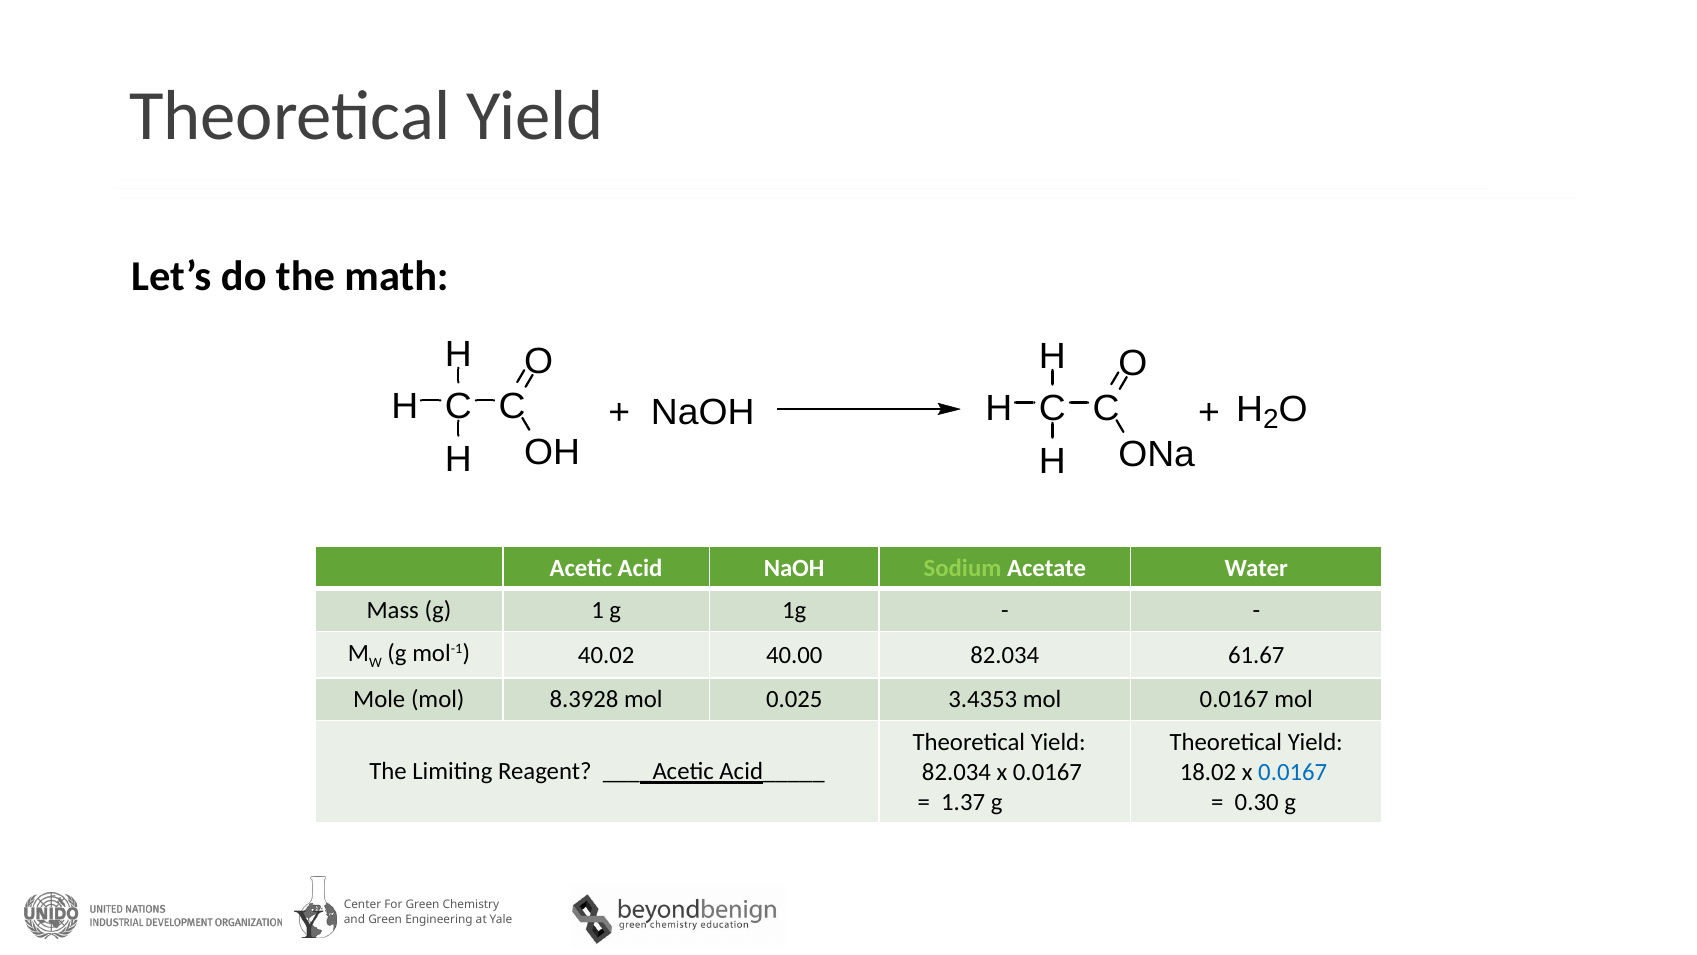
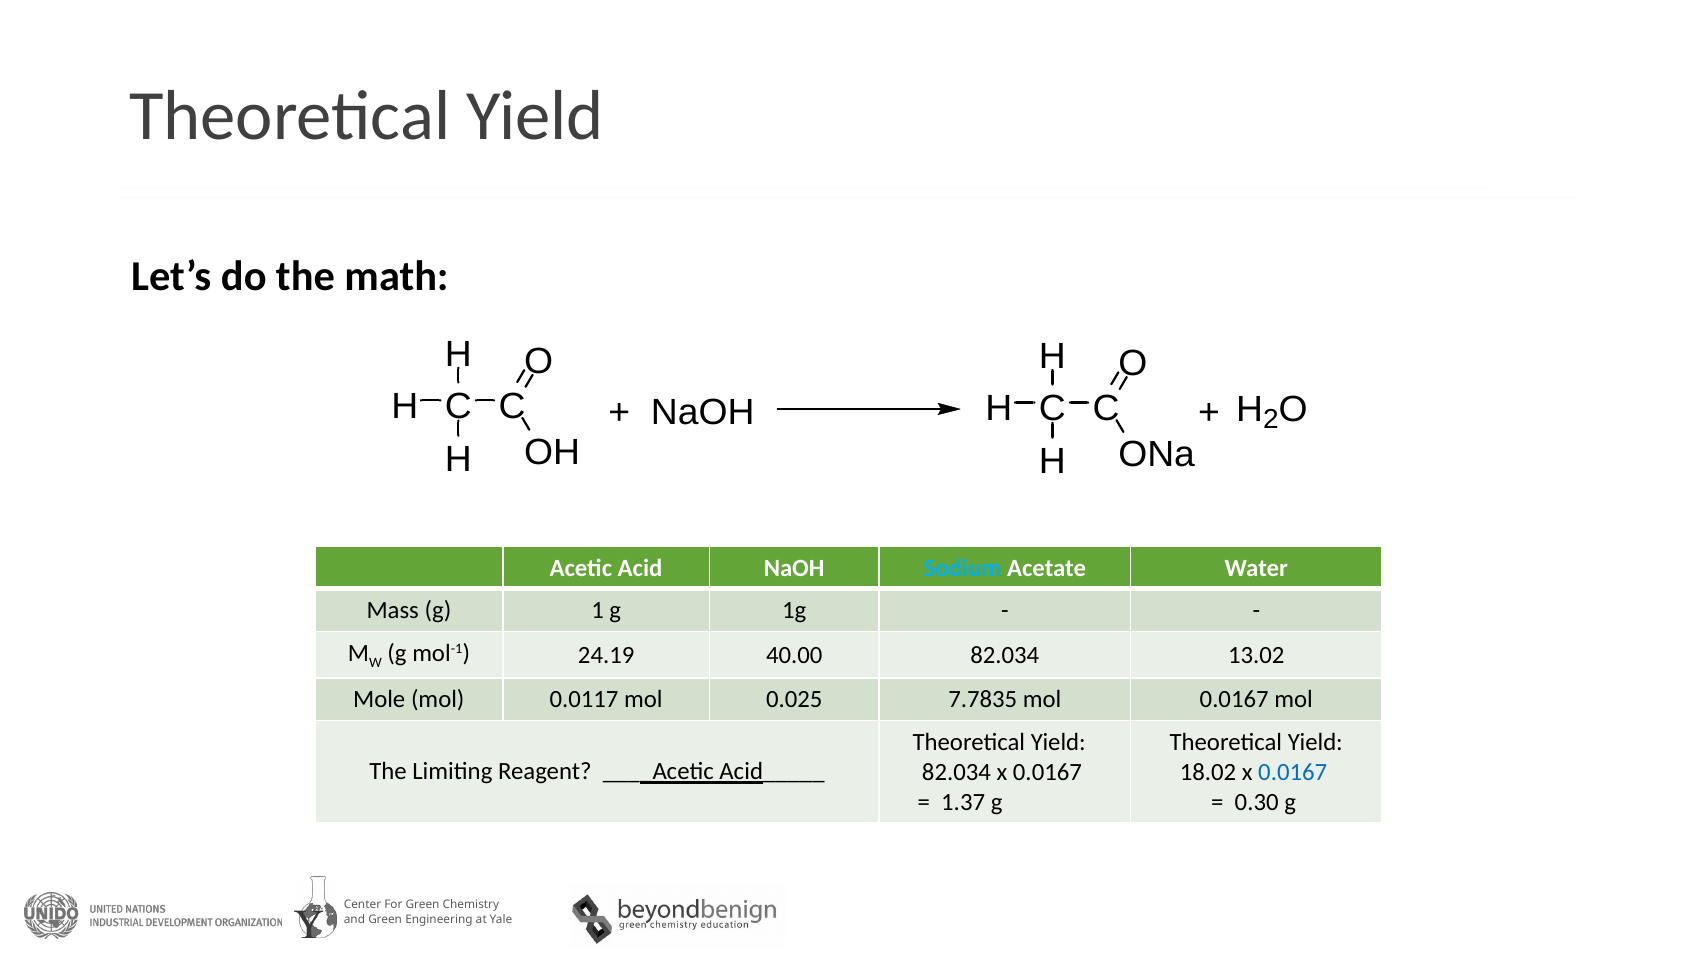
Sodium colour: light green -> light blue
40.02: 40.02 -> 24.19
61.67: 61.67 -> 13.02
8.3928: 8.3928 -> 0.0117
3.4353: 3.4353 -> 7.7835
